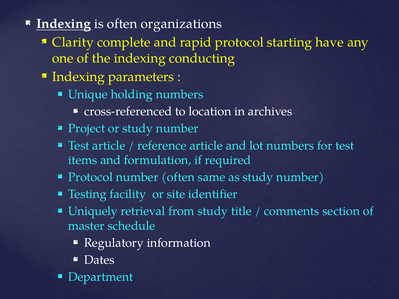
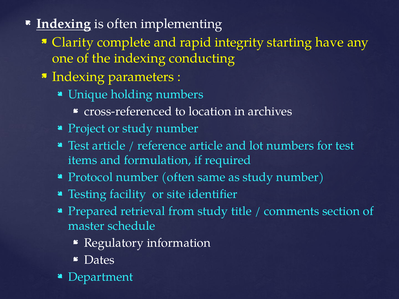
organizations: organizations -> implementing
rapid protocol: protocol -> integrity
Uniquely: Uniquely -> Prepared
